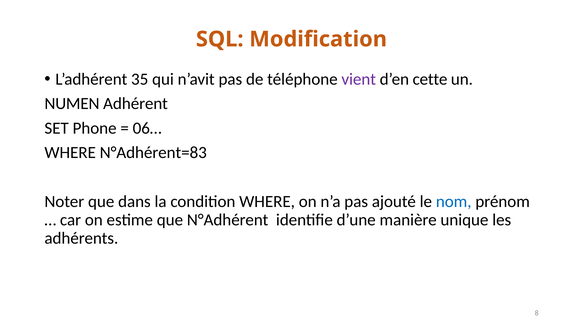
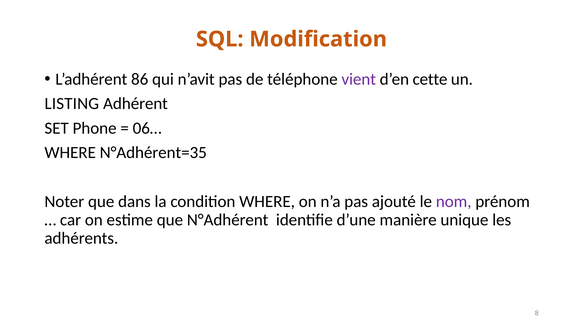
35: 35 -> 86
NUMEN: NUMEN -> LISTING
N°Adhérent=83: N°Adhérent=83 -> N°Adhérent=35
nom colour: blue -> purple
